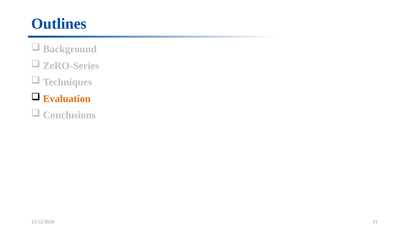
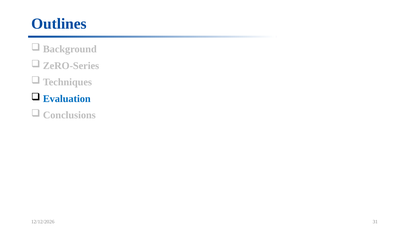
Evaluation colour: orange -> blue
